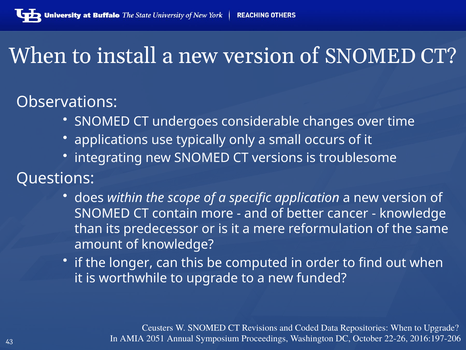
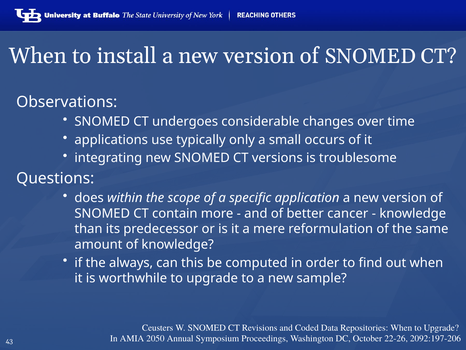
longer: longer -> always
funded: funded -> sample
2051: 2051 -> 2050
2016:197-206: 2016:197-206 -> 2092:197-206
